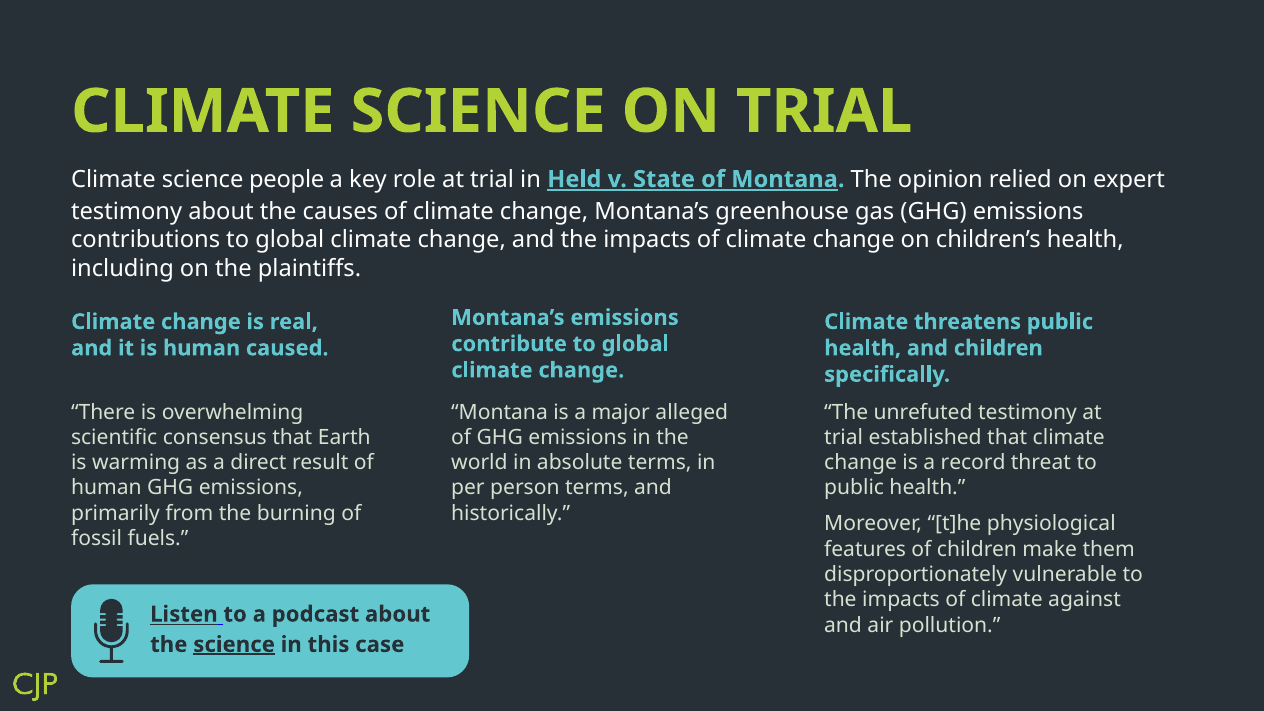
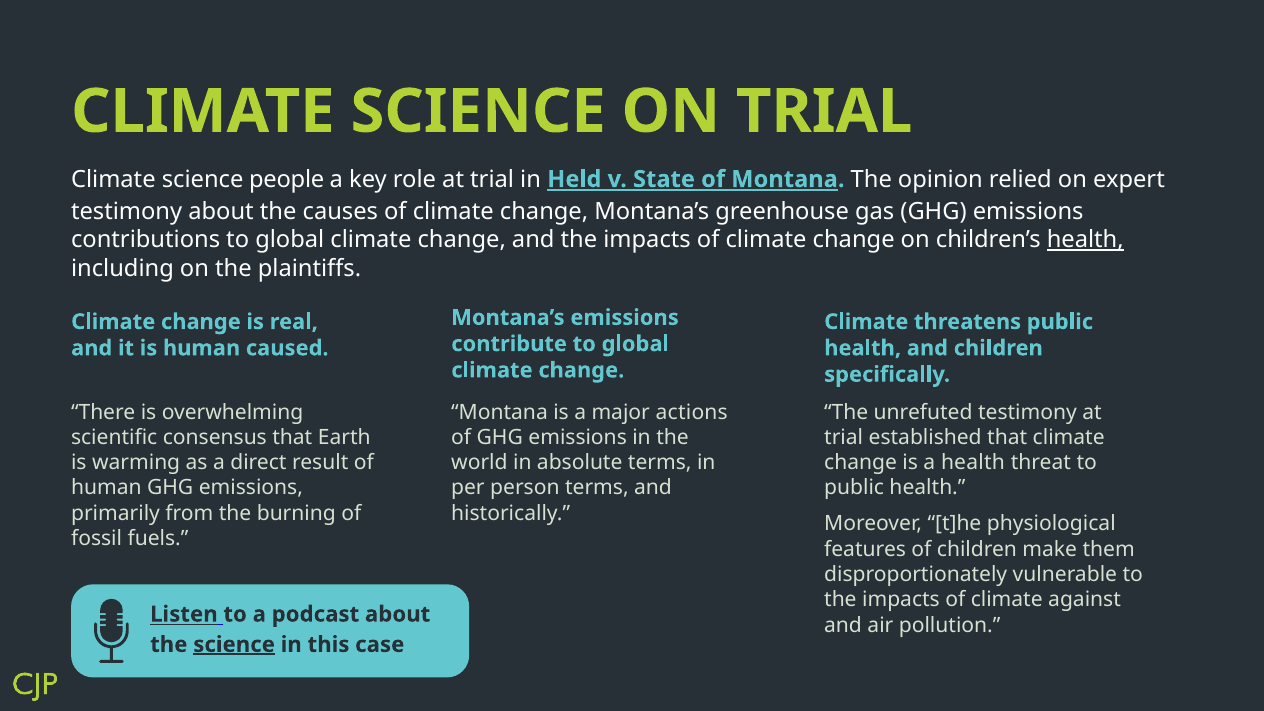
health at (1085, 240) underline: none -> present
alleged: alleged -> actions
a record: record -> health
